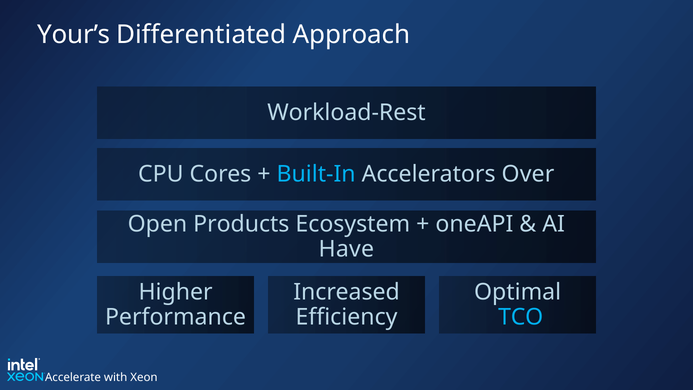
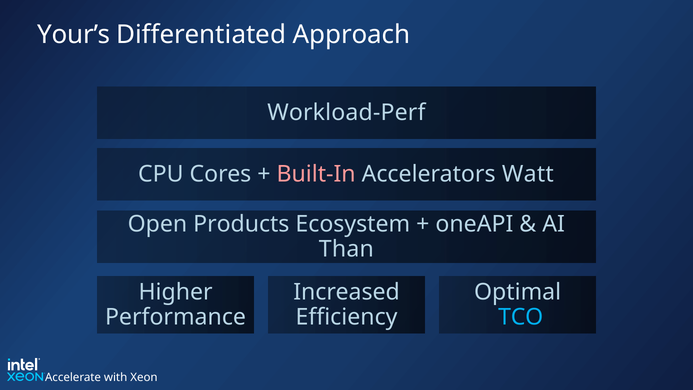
Workload-Rest: Workload-Rest -> Workload-Perf
Built-In colour: light blue -> pink
Over: Over -> Watt
Have: Have -> Than
